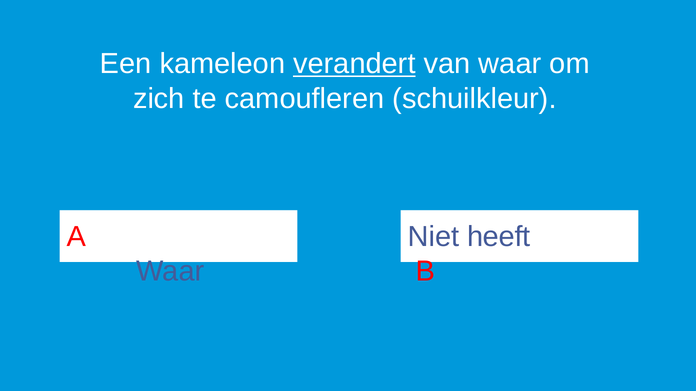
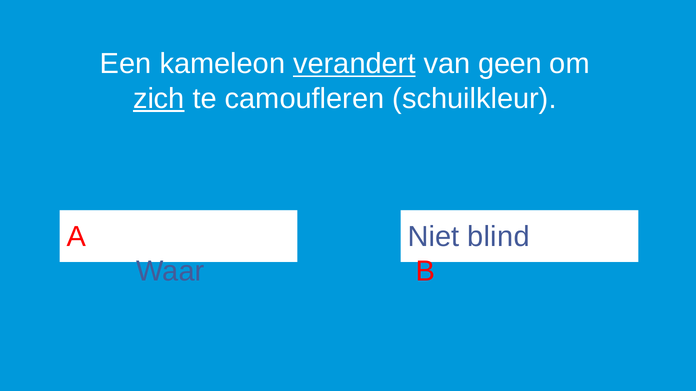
van waar: waar -> geen
zich underline: none -> present
heeft: heeft -> blind
